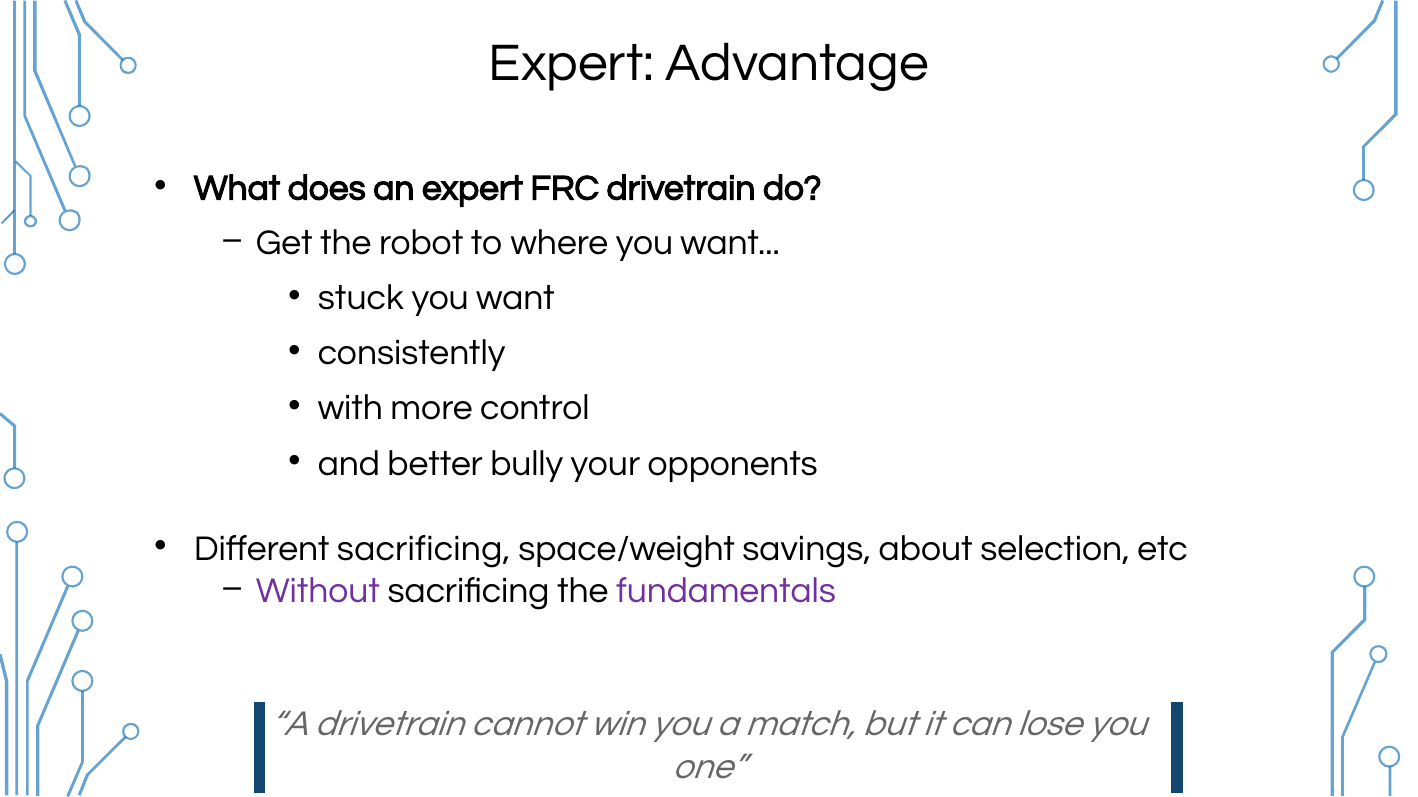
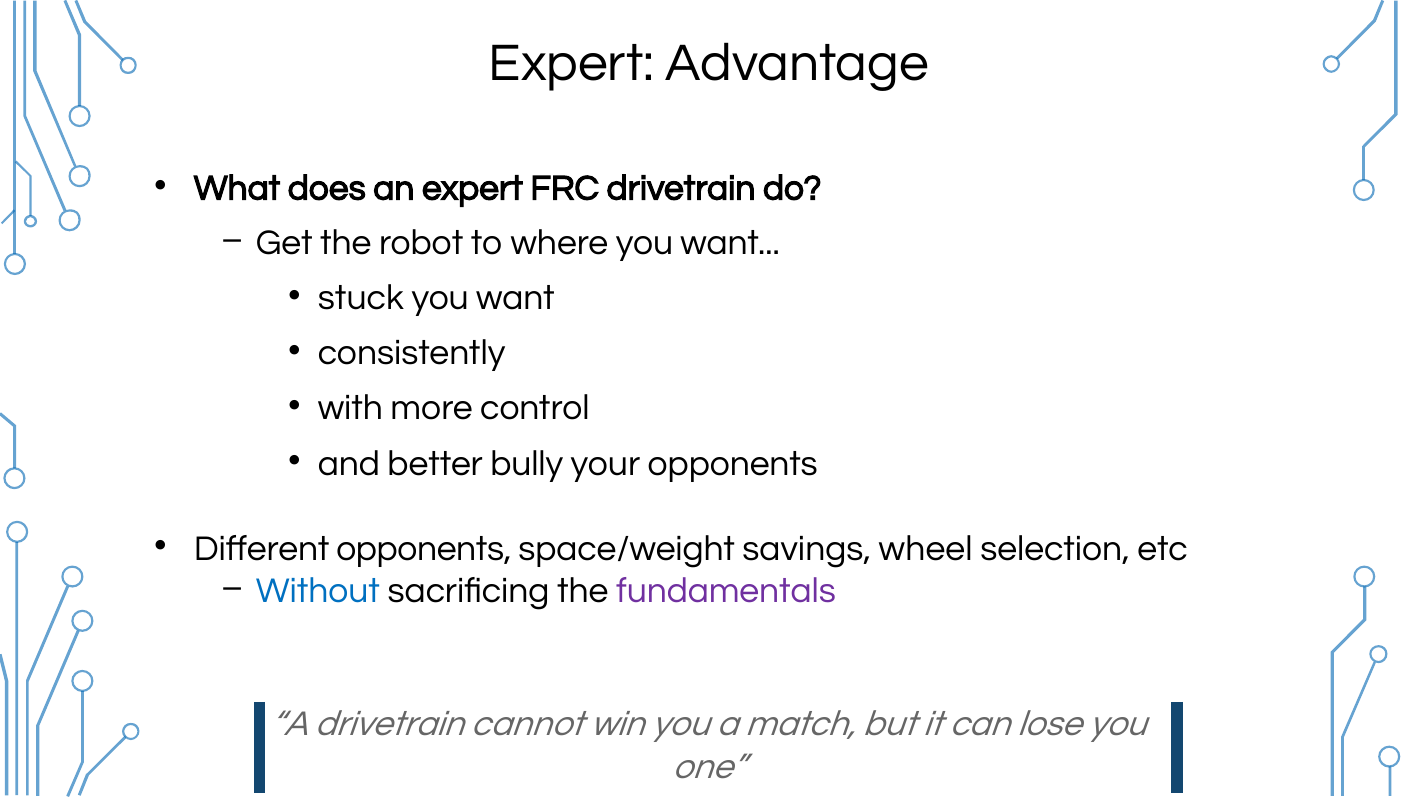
Different sacrificing: sacrificing -> opponents
about: about -> wheel
Without colour: purple -> blue
